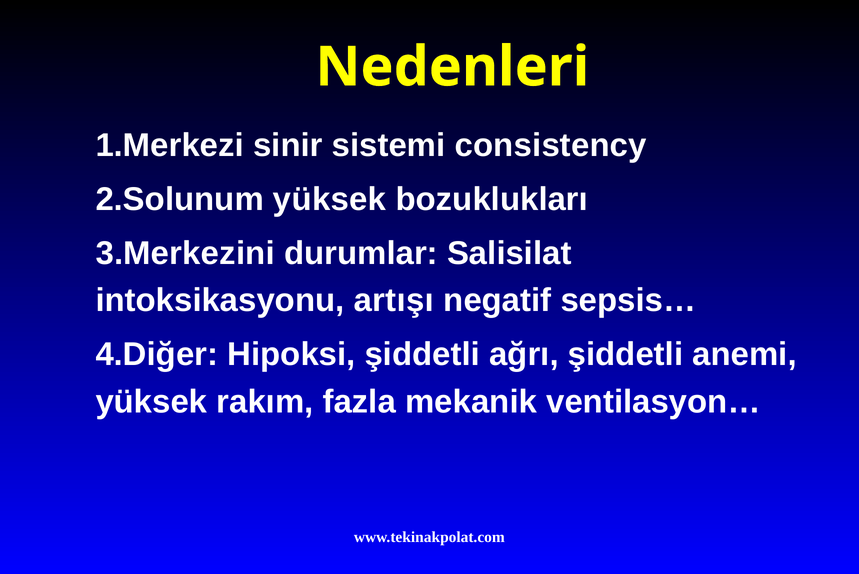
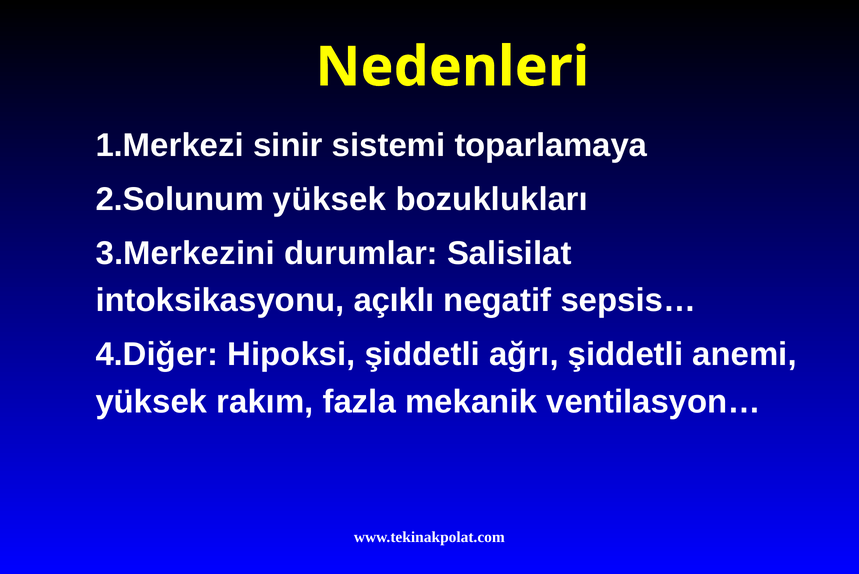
consistency: consistency -> toparlamaya
artışı: artışı -> açıklı
